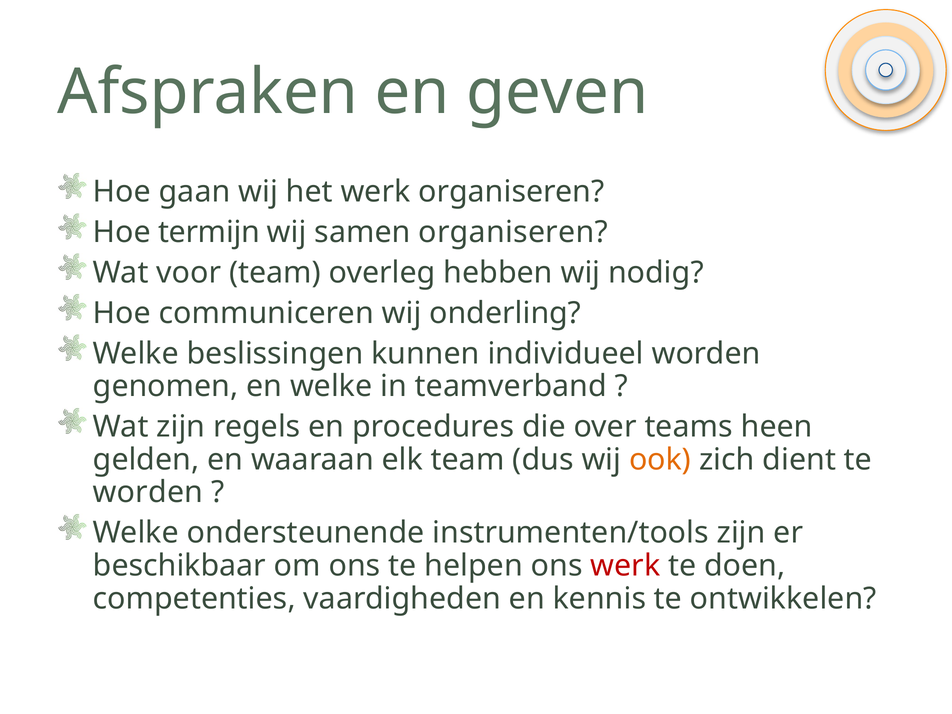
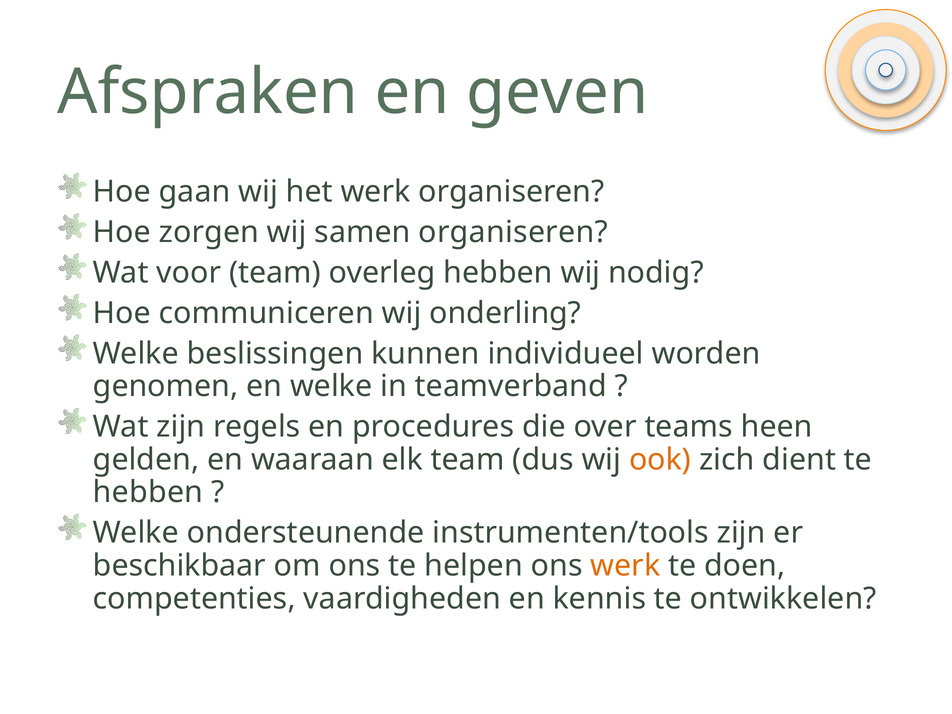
termijn: termijn -> zorgen
worden at (148, 492): worden -> hebben
werk at (625, 566) colour: red -> orange
